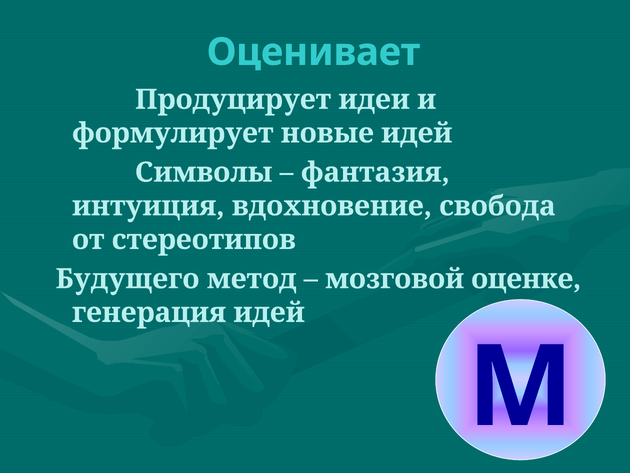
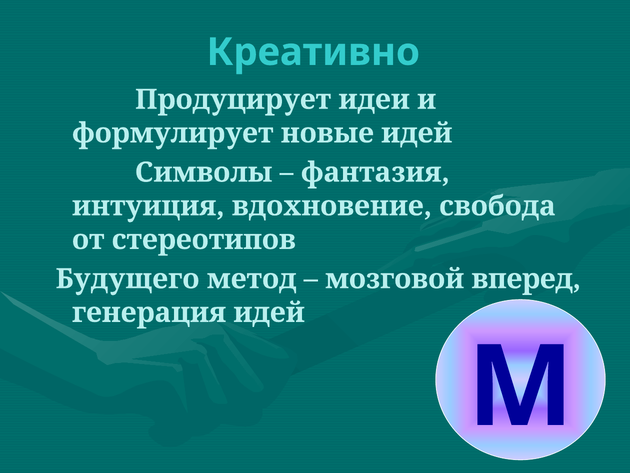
Оценивает: Оценивает -> Креативно
оценке: оценке -> вперед
